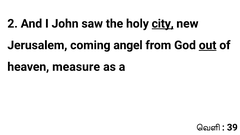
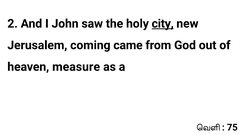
angel: angel -> came
out underline: present -> none
39: 39 -> 75
